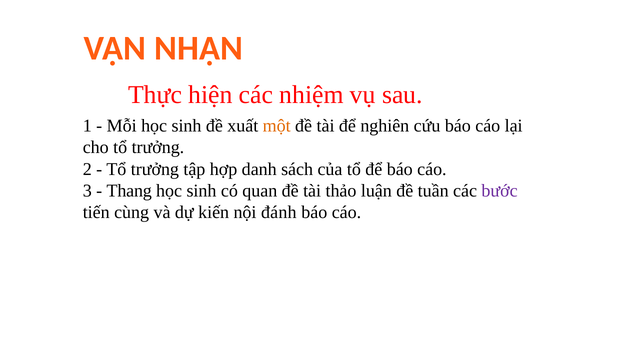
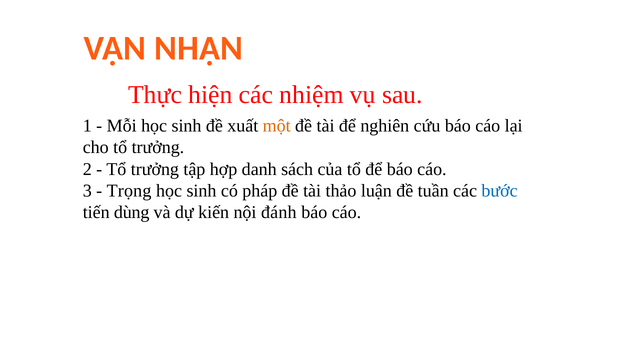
Thang: Thang -> Trọng
quan: quan -> pháp
bước colour: purple -> blue
cùng: cùng -> dùng
